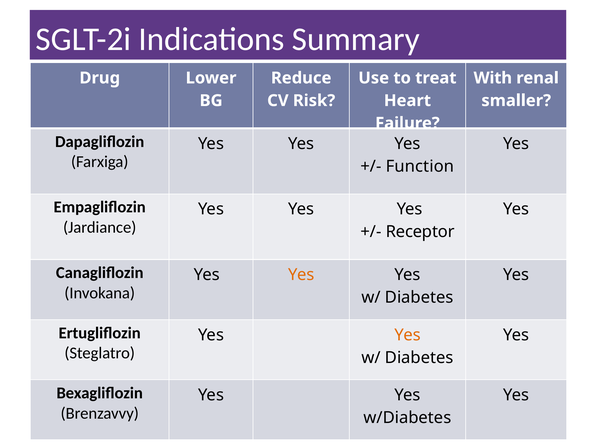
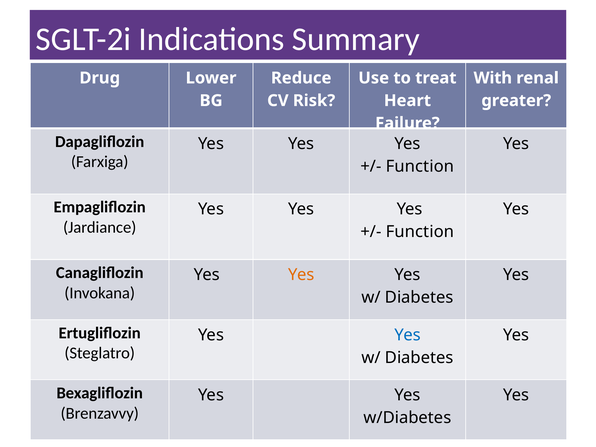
smaller: smaller -> greater
Receptor at (420, 232): Receptor -> Function
Yes at (408, 335) colour: orange -> blue
